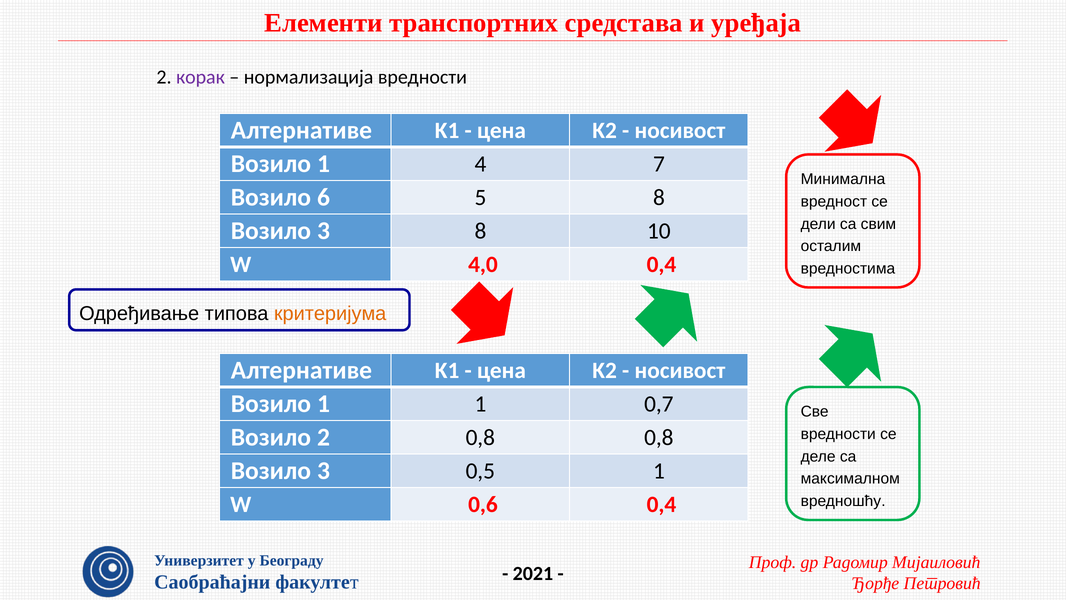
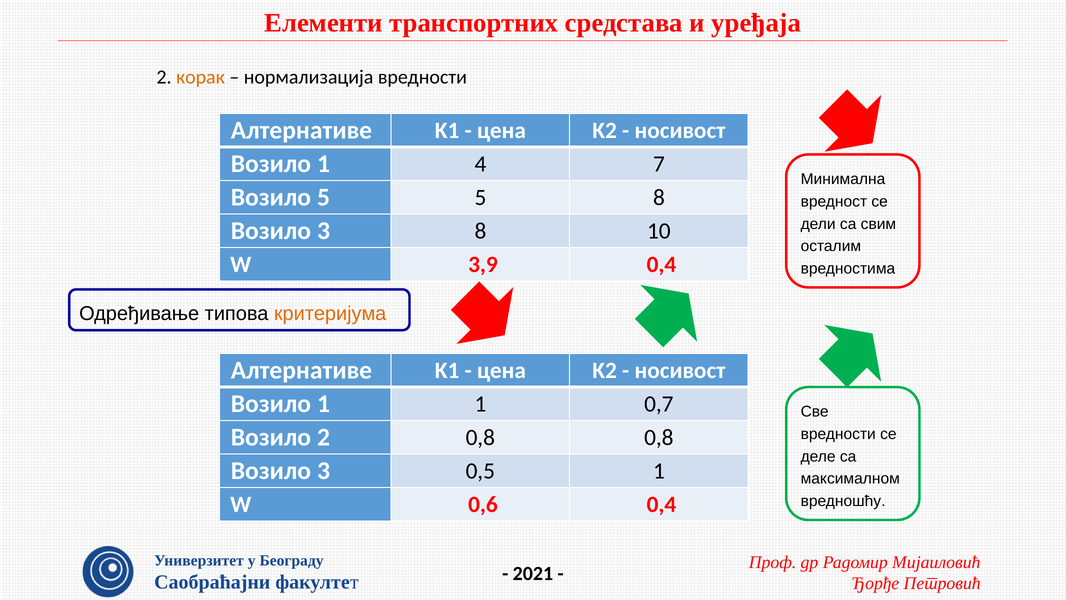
корак colour: purple -> orange
Возило 6: 6 -> 5
4,0: 4,0 -> 3,9
